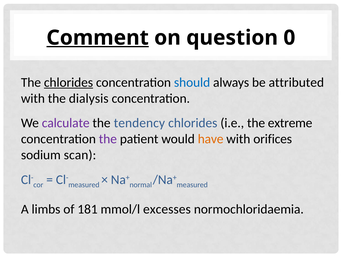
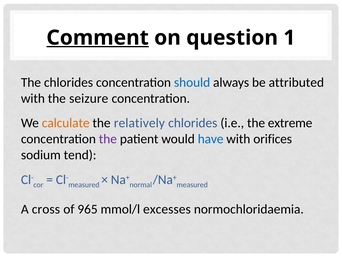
0: 0 -> 1
chlorides at (68, 82) underline: present -> none
dialysis: dialysis -> seizure
calculate colour: purple -> orange
tendency: tendency -> relatively
have colour: orange -> blue
scan: scan -> tend
limbs: limbs -> cross
181: 181 -> 965
